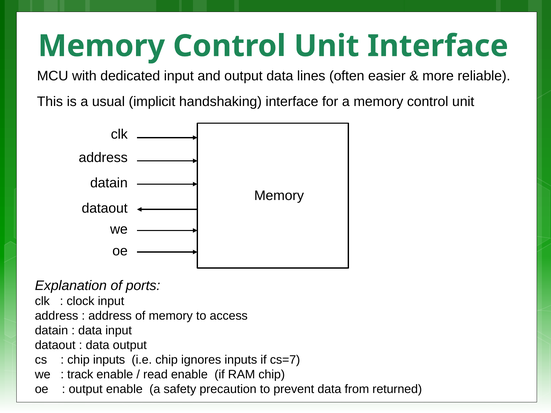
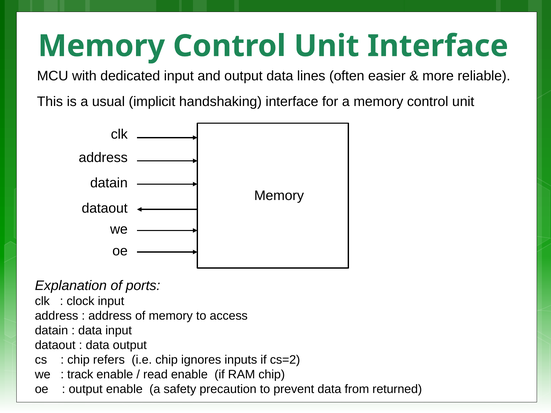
chip inputs: inputs -> refers
cs=7: cs=7 -> cs=2
